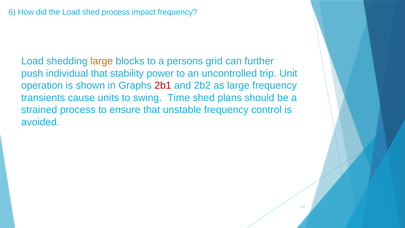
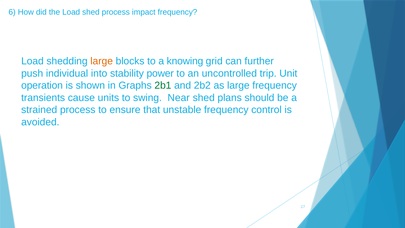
persons: persons -> knowing
individual that: that -> into
2b1 colour: red -> green
Time: Time -> Near
